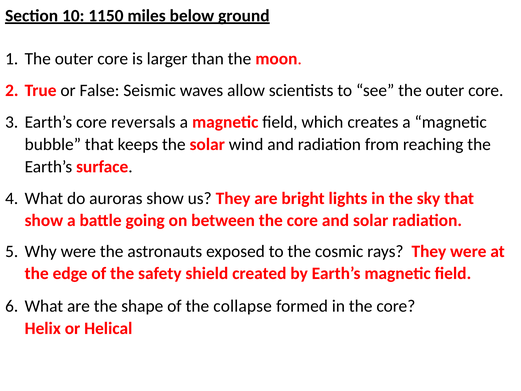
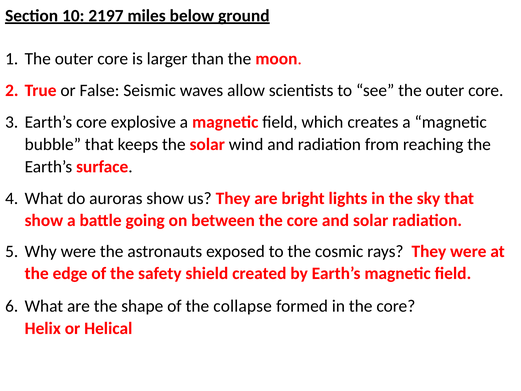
1150: 1150 -> 2197
reversals: reversals -> explosive
